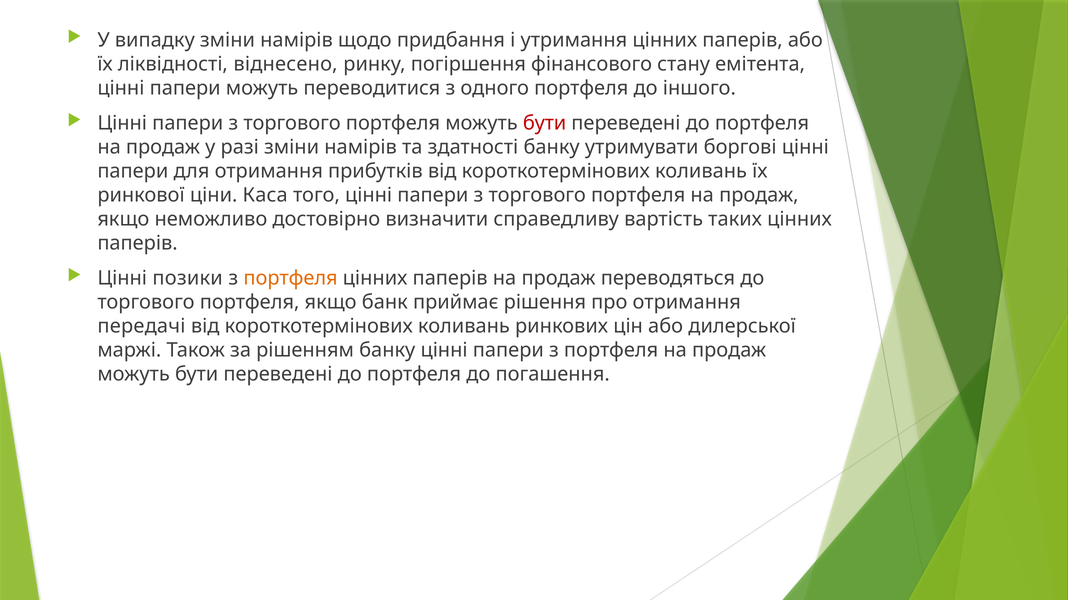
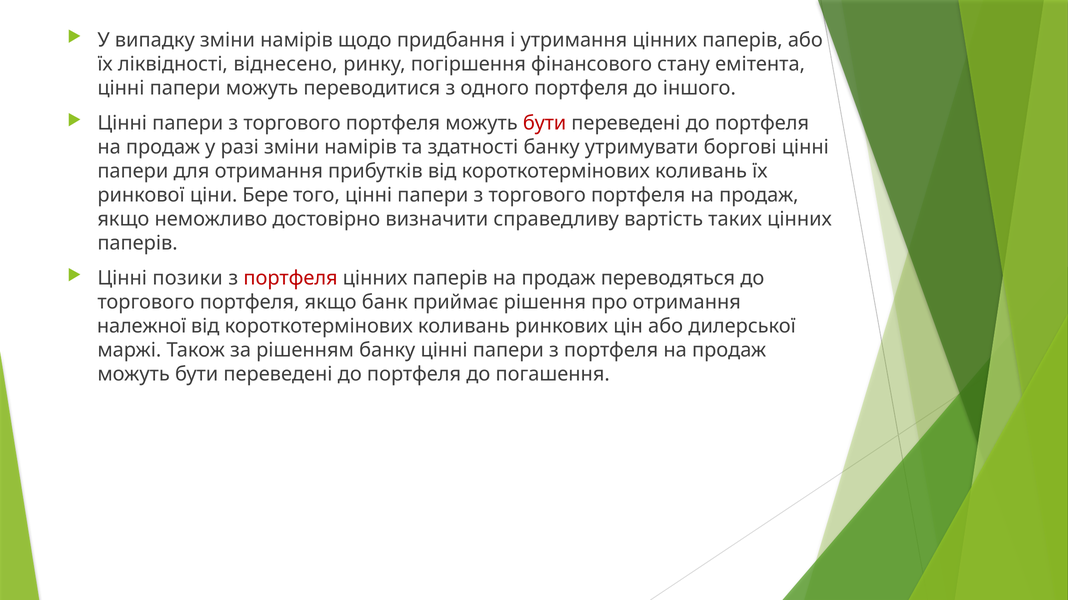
Каса: Каса -> Бере
портфеля at (291, 279) colour: orange -> red
передачі: передачі -> належної
